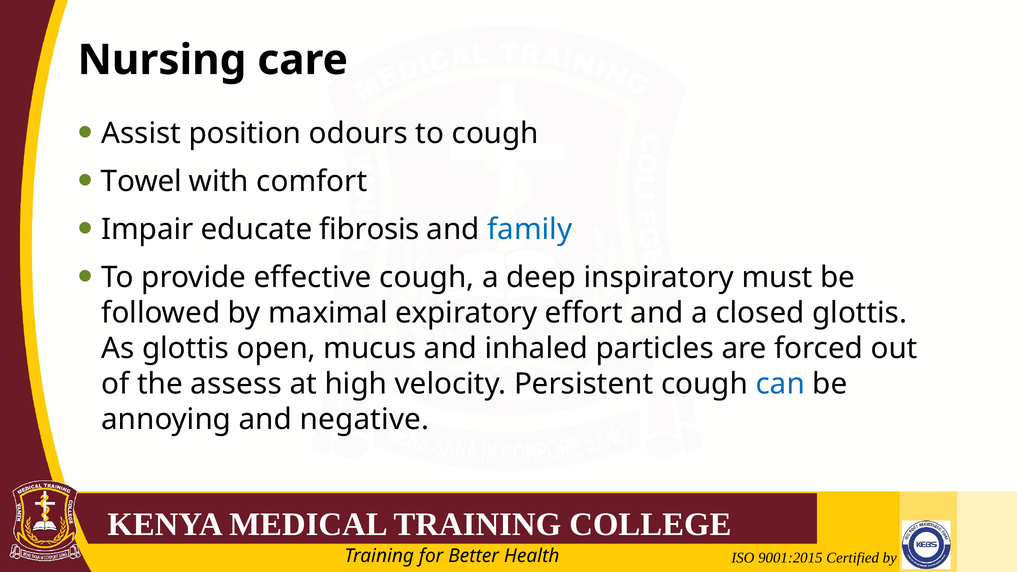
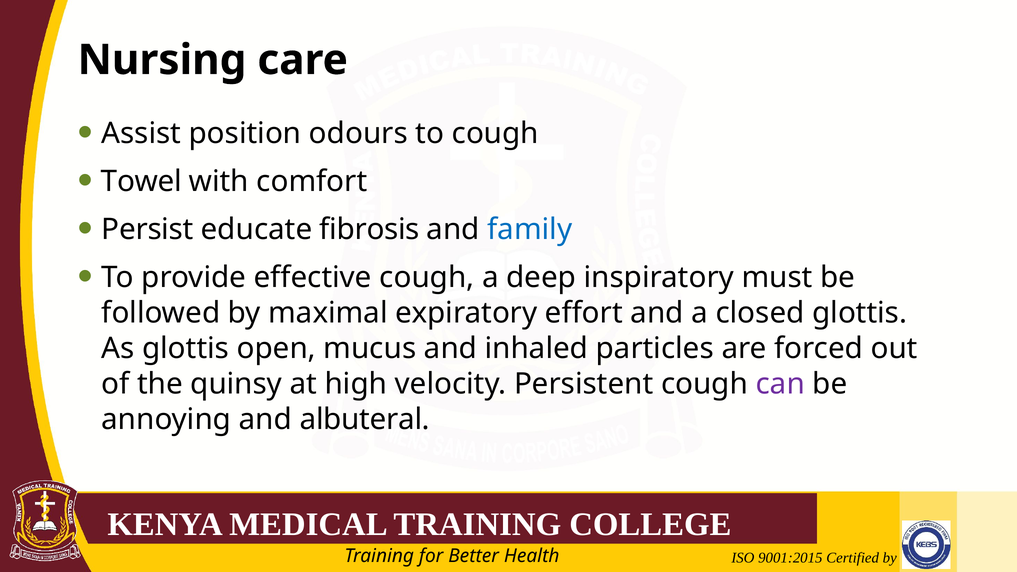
Impair: Impair -> Persist
assess: assess -> quinsy
can colour: blue -> purple
negative: negative -> albuteral
